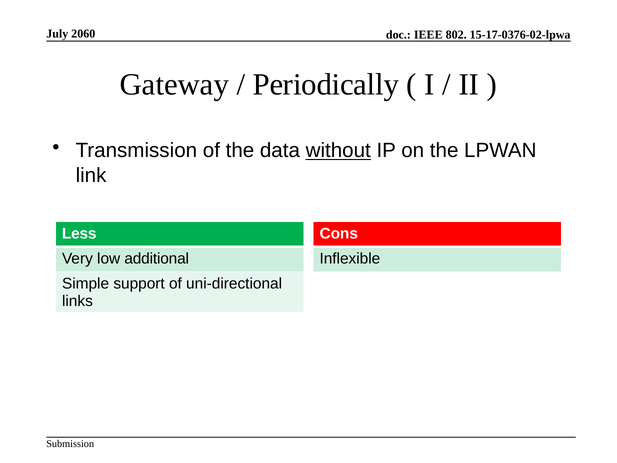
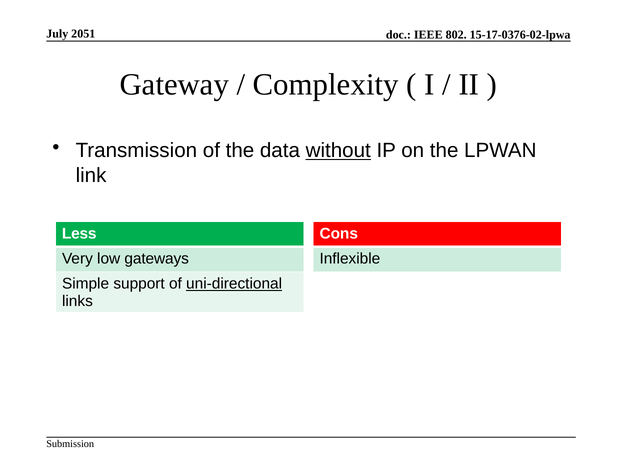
2060: 2060 -> 2051
Periodically: Periodically -> Complexity
additional: additional -> gateways
uni-directional underline: none -> present
